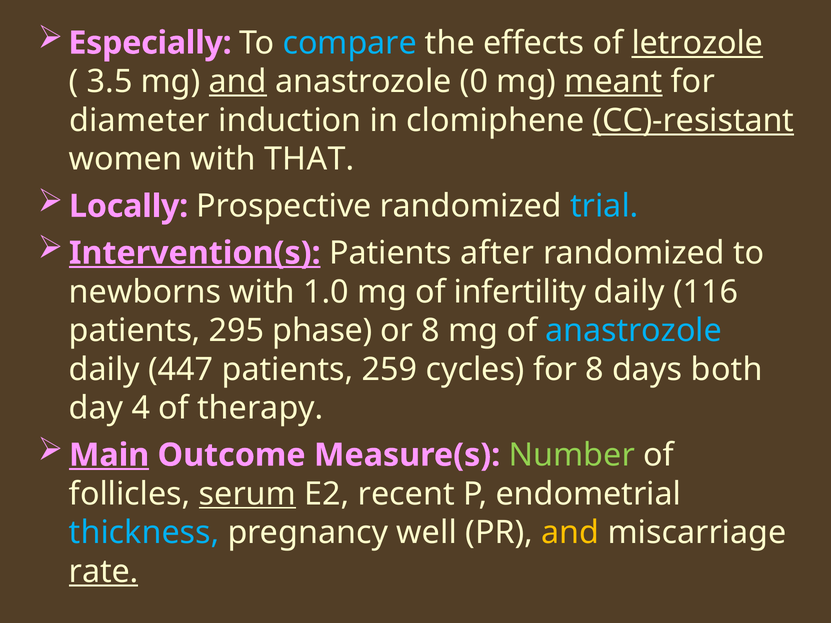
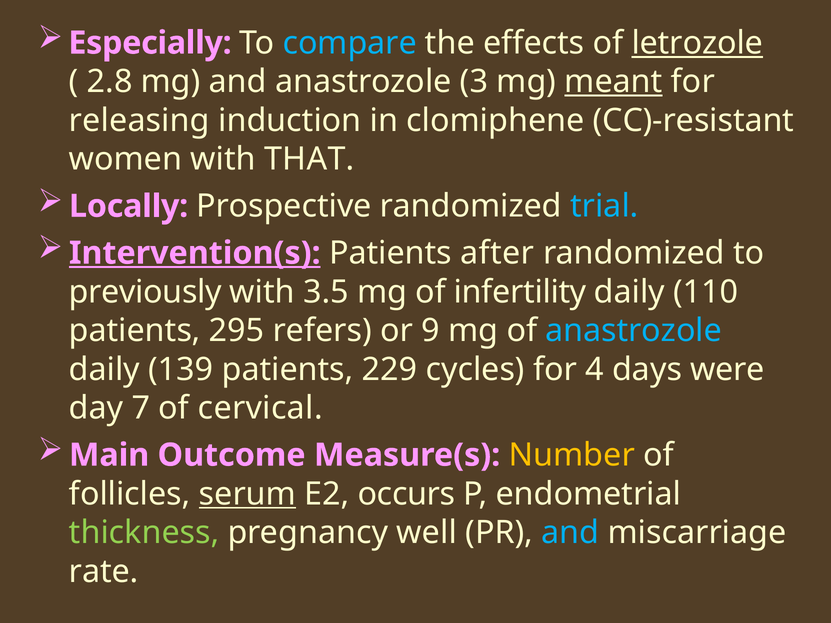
3.5: 3.5 -> 2.8
and at (238, 82) underline: present -> none
0: 0 -> 3
diameter: diameter -> releasing
CC)-resistant underline: present -> none
newborns: newborns -> previously
1.0: 1.0 -> 3.5
116: 116 -> 110
phase: phase -> refers
or 8: 8 -> 9
447: 447 -> 139
259: 259 -> 229
for 8: 8 -> 4
both: both -> were
4: 4 -> 7
therapy: therapy -> cervical
Main underline: present -> none
Number colour: light green -> yellow
recent: recent -> occurs
thickness colour: light blue -> light green
and at (570, 533) colour: yellow -> light blue
rate underline: present -> none
